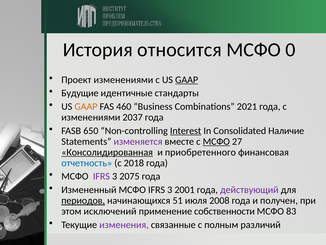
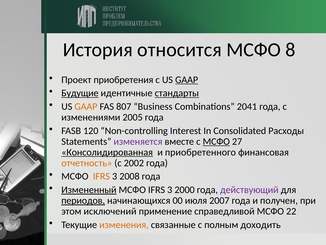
0: 0 -> 8
Проект изменениями: изменениями -> приобретения
Будущие underline: none -> present
стандарты underline: none -> present
460: 460 -> 807
2021: 2021 -> 2041
2037: 2037 -> 2005
650: 650 -> 120
Interest underline: present -> none
Наличие: Наличие -> Расходы
отчетность colour: blue -> orange
2018: 2018 -> 2002
IFRS at (101, 176) colour: purple -> orange
2075: 2075 -> 2008
Измененный underline: none -> present
2001: 2001 -> 2000
51: 51 -> 00
2008: 2008 -> 2007
собственности: собственности -> справедливой
83: 83 -> 22
изменения colour: purple -> orange
различий: различий -> доходить
